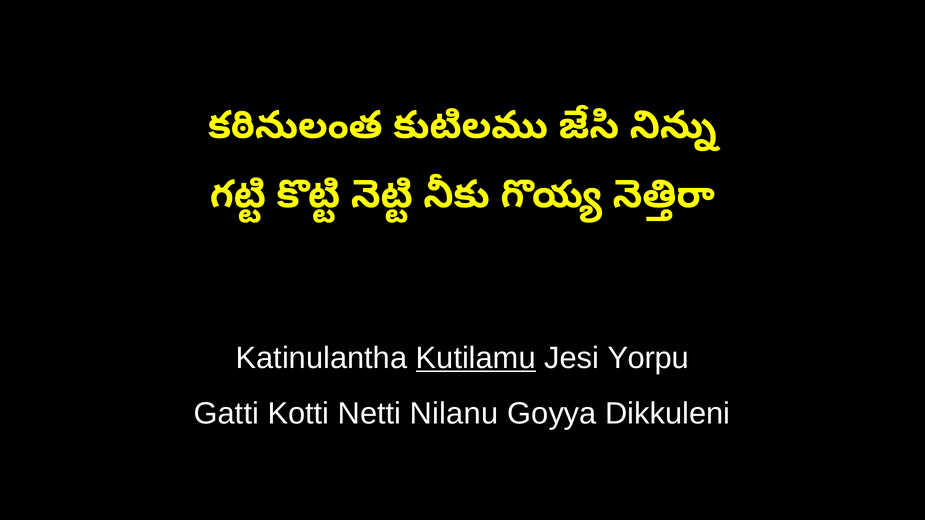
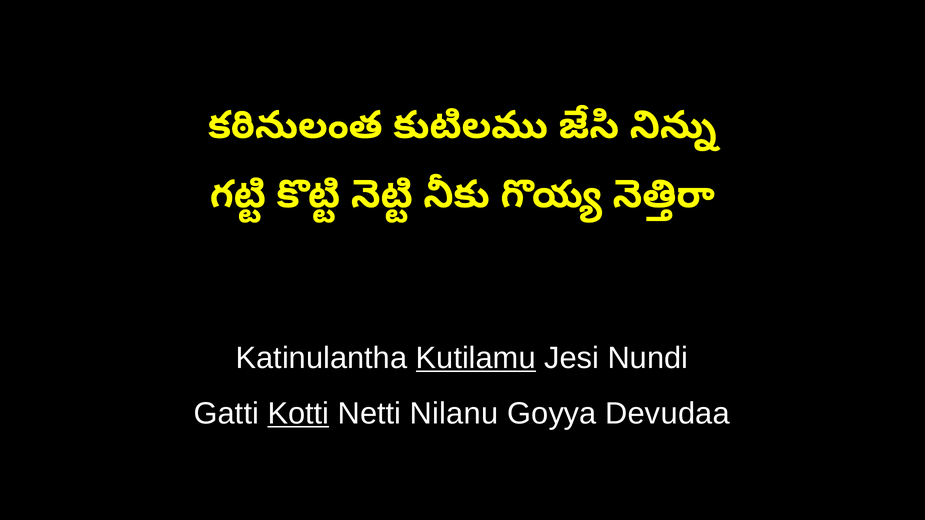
Yorpu: Yorpu -> Nundi
Kotti underline: none -> present
Dikkuleni: Dikkuleni -> Devudaa
